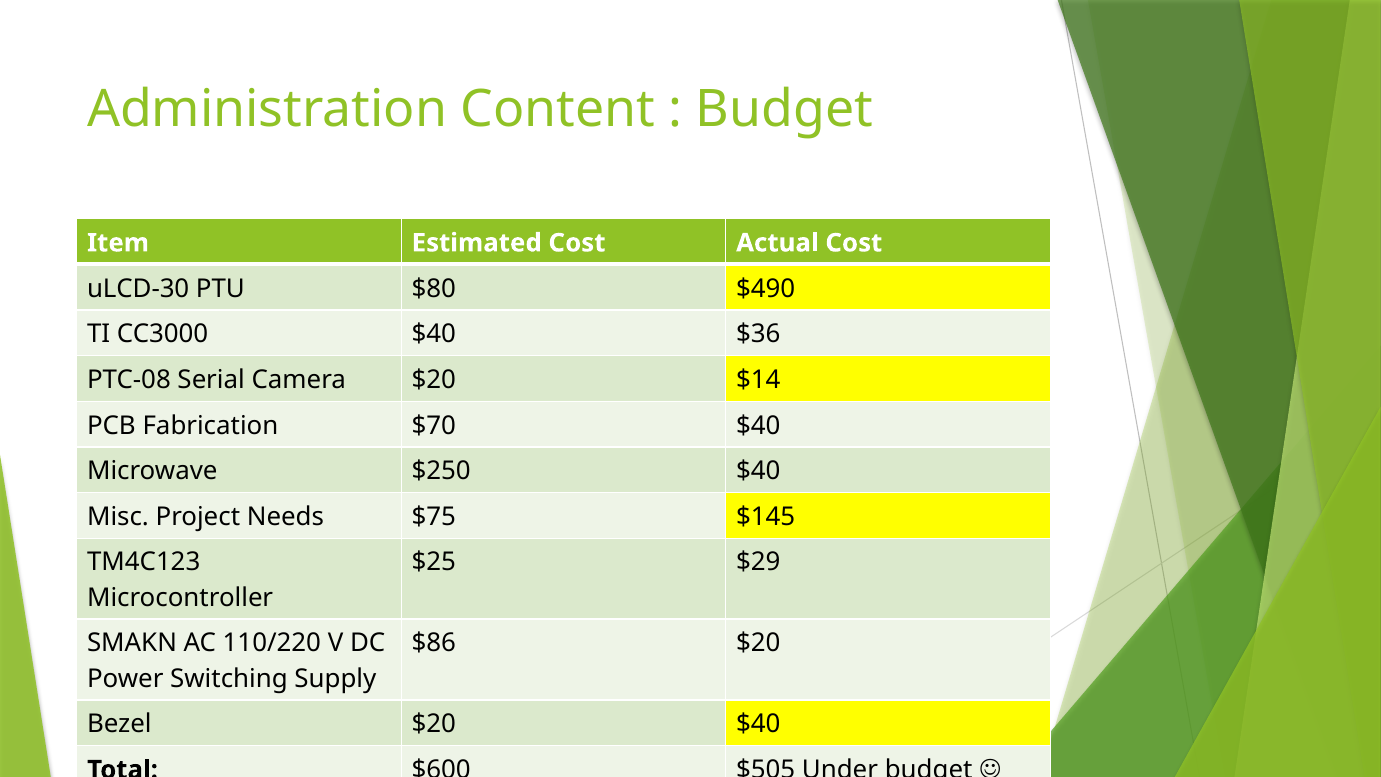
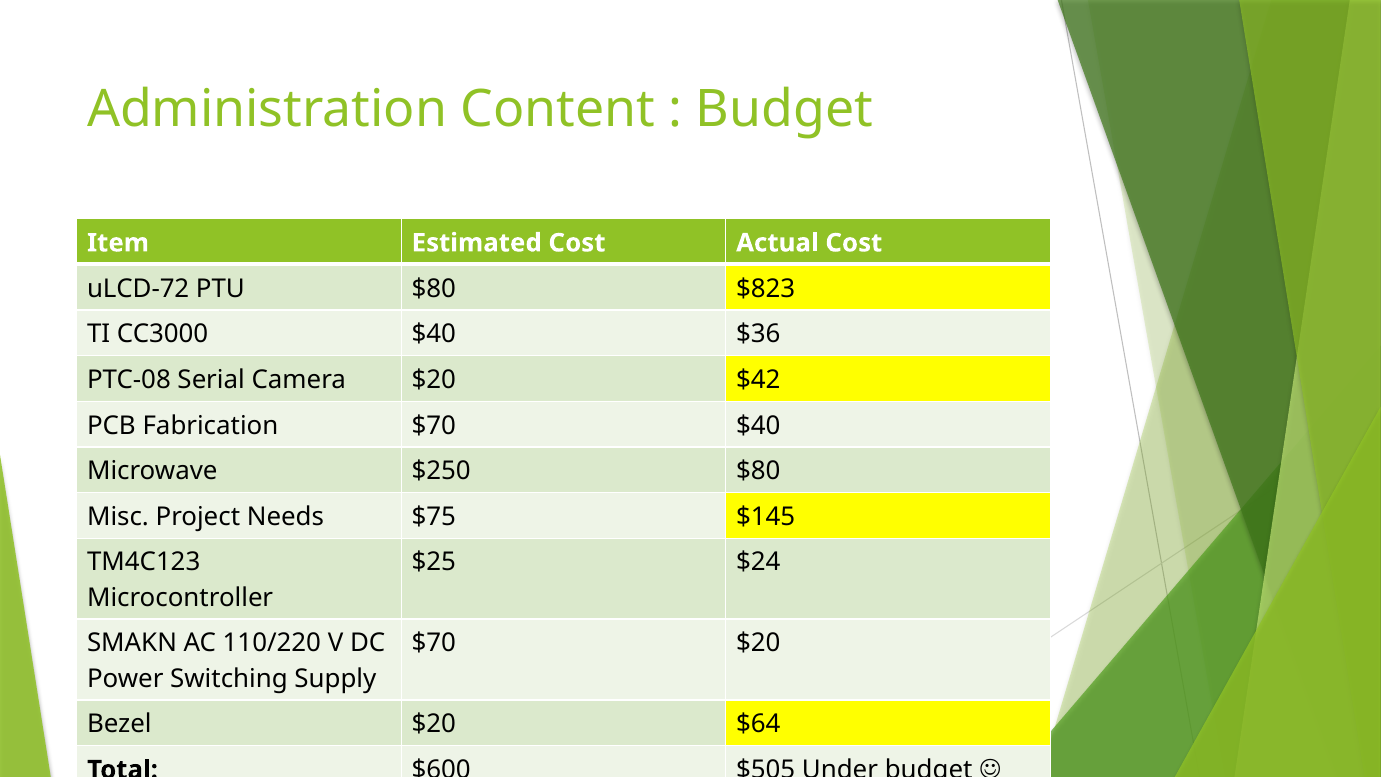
uLCD-30: uLCD-30 -> uLCD-72
$490: $490 -> $823
$14: $14 -> $42
$250 $40: $40 -> $80
$29: $29 -> $24
$86 at (434, 643): $86 -> $70
$20 $40: $40 -> $64
